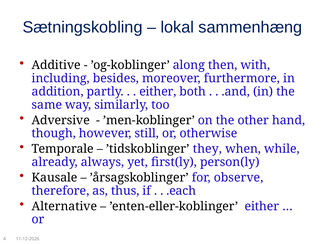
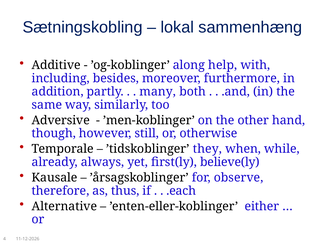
then: then -> help
either at (158, 91): either -> many
person(ly: person(ly -> believe(ly
